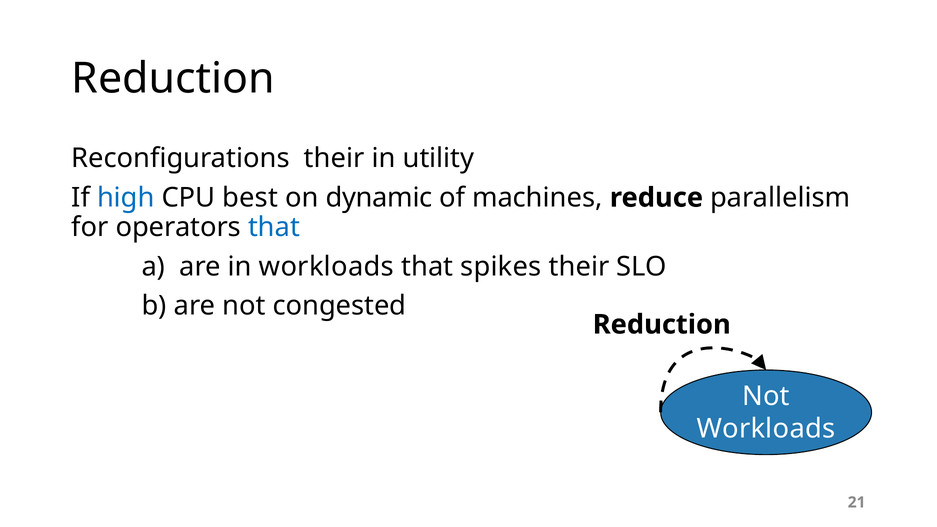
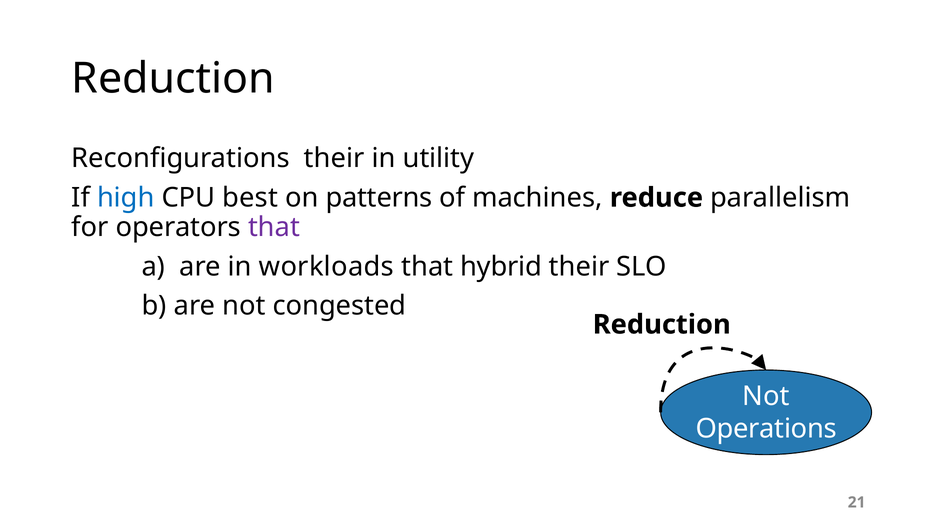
dynamic: dynamic -> patterns
that at (274, 227) colour: blue -> purple
spikes: spikes -> hybrid
Workloads at (766, 429): Workloads -> Operations
